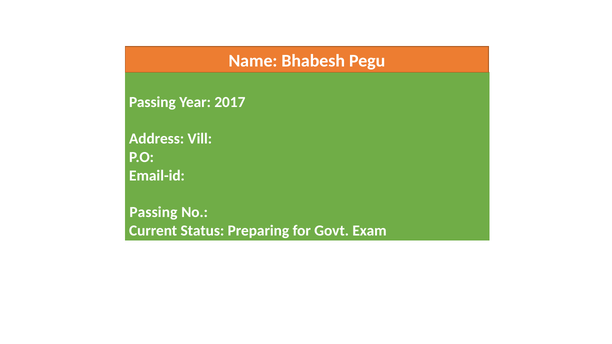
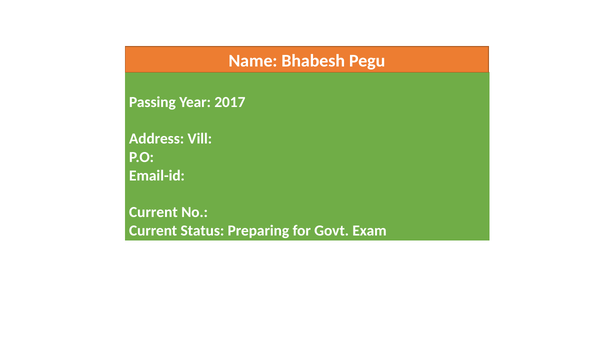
Passing at (153, 212): Passing -> Current
